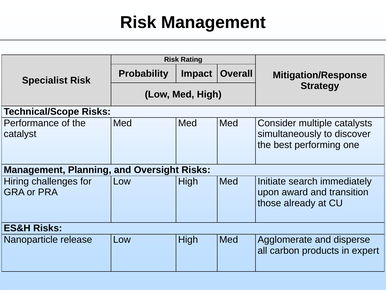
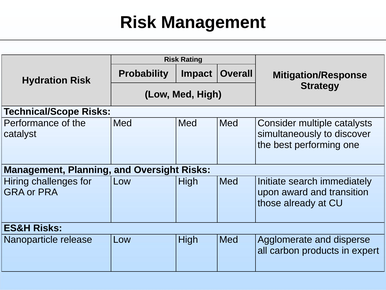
Specialist: Specialist -> Hydration
